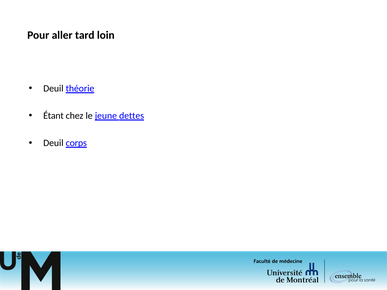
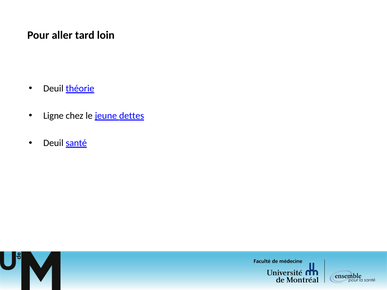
Étant: Étant -> Ligne
corps: corps -> santé
